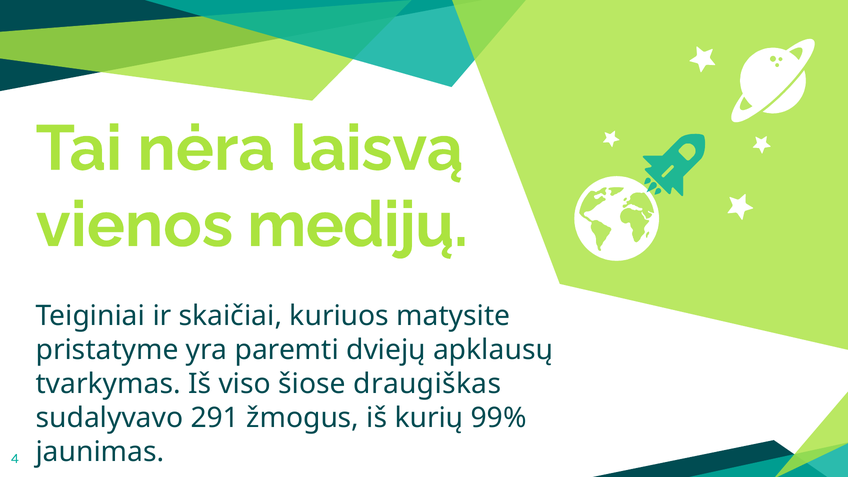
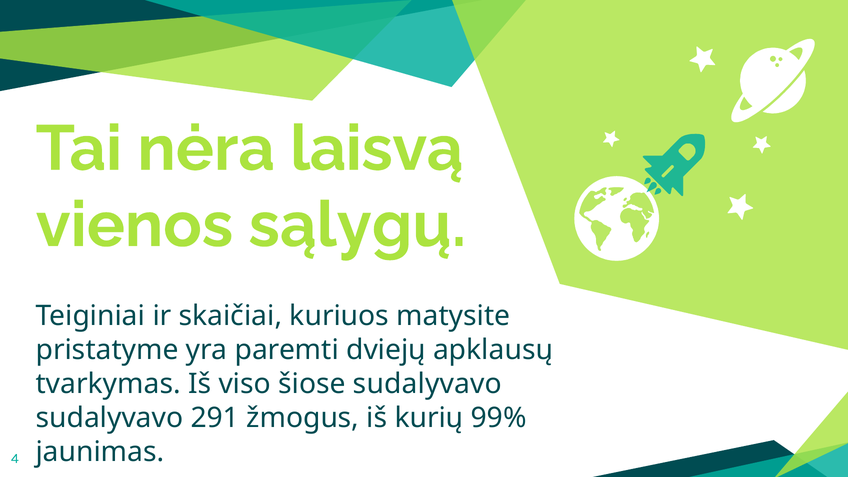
medijų: medijų -> sąlygų
šiose draugiškas: draugiškas -> sudalyvavo
